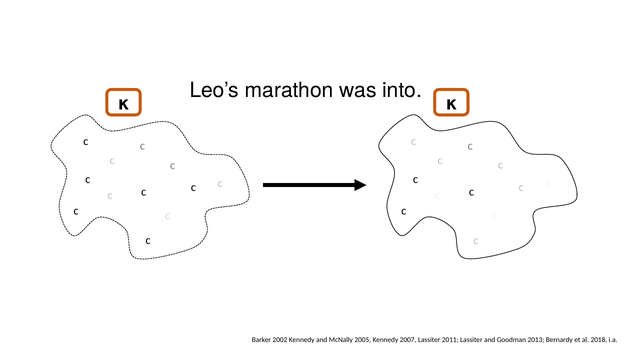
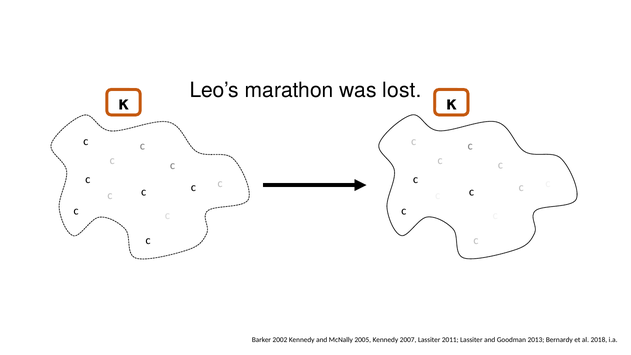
into: into -> lost
